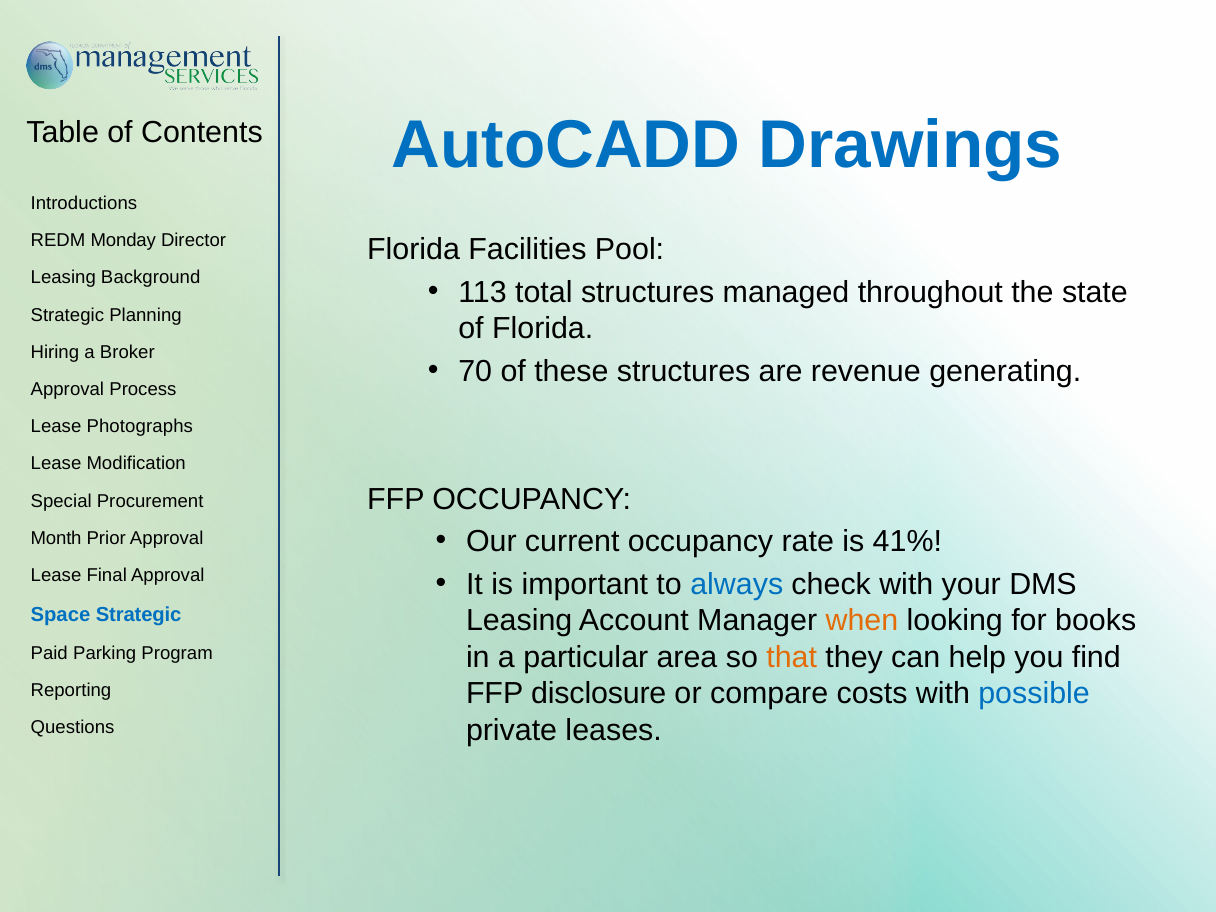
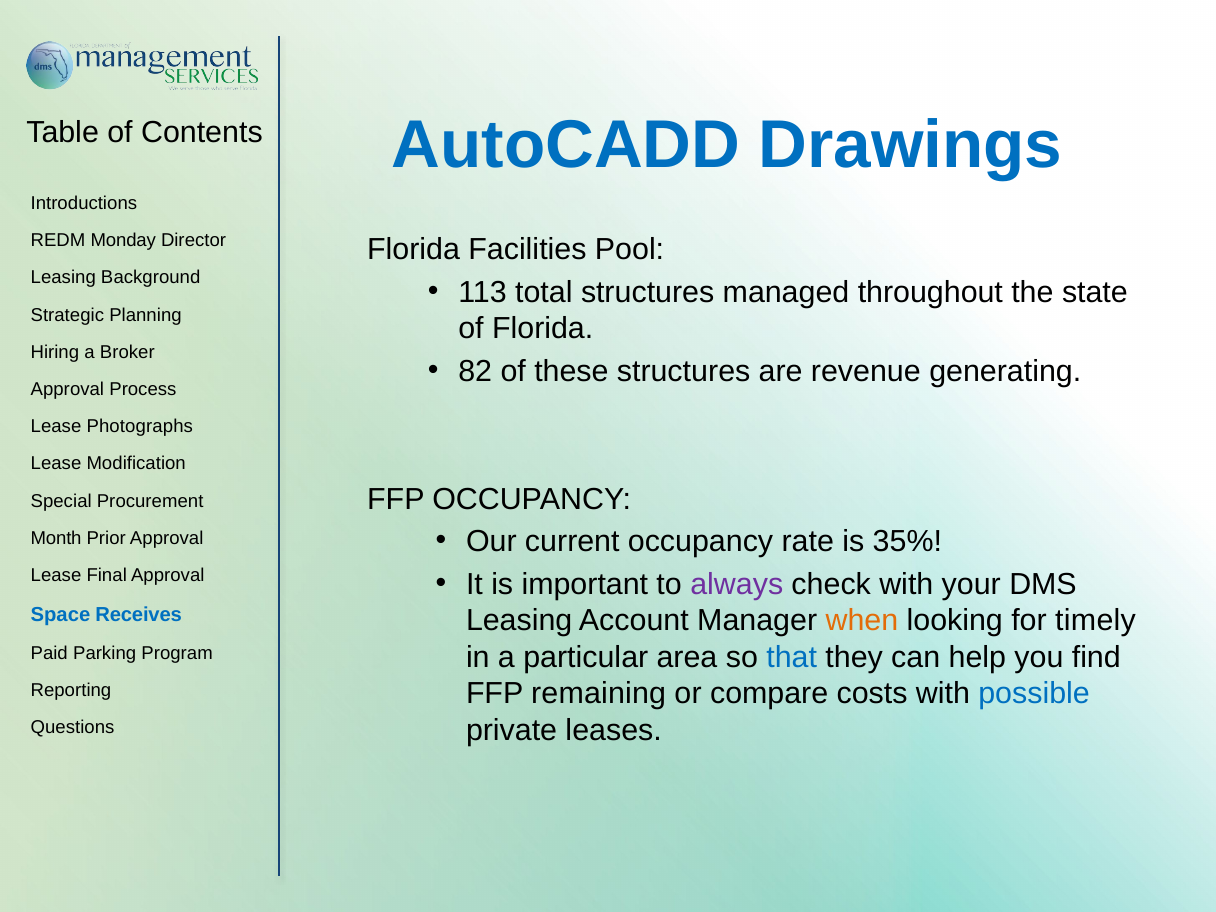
70: 70 -> 82
41%: 41% -> 35%
always colour: blue -> purple
Space Strategic: Strategic -> Receives
books: books -> timely
that colour: orange -> blue
disclosure: disclosure -> remaining
